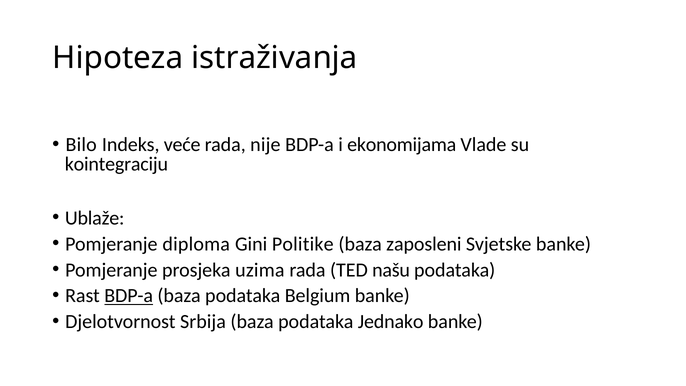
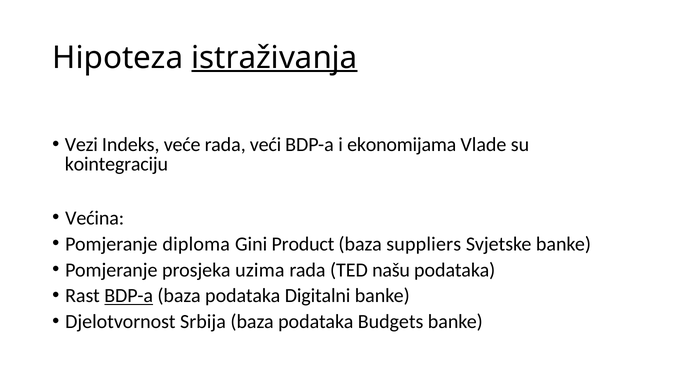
istraživanja underline: none -> present
Bilo: Bilo -> Vezi
nije: nije -> veći
Ublaže: Ublaže -> Većina
Politike: Politike -> Product
zaposleni: zaposleni -> suppliers
Belgium: Belgium -> Digitalni
Jednako: Jednako -> Budgets
